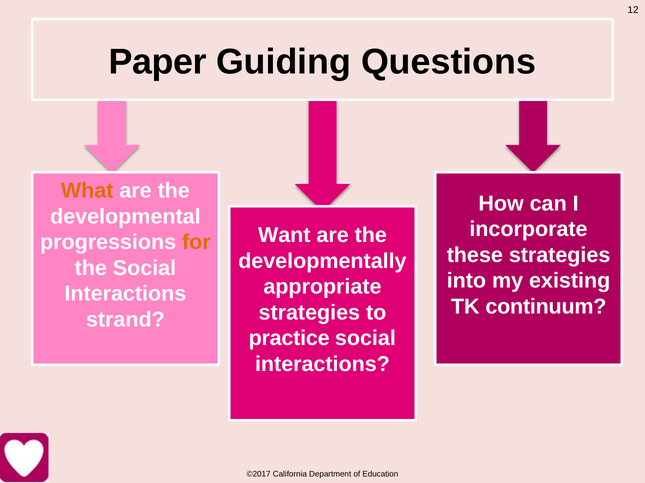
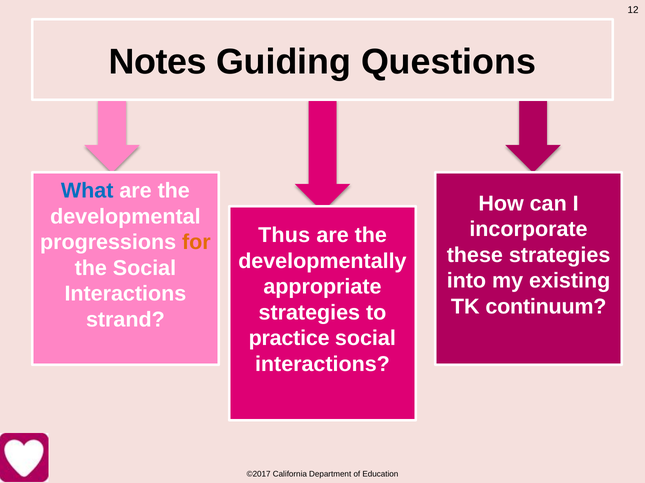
Paper: Paper -> Notes
What colour: orange -> blue
Want: Want -> Thus
